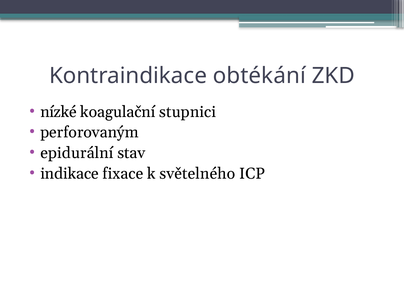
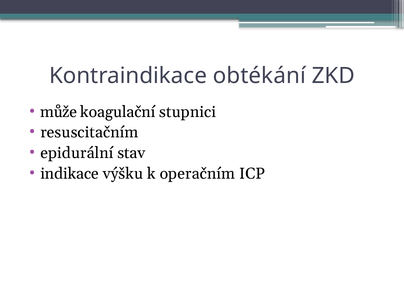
nízké: nízké -> může
perforovaným: perforovaným -> resuscitačním
fixace: fixace -> výšku
světelného: světelného -> operačním
